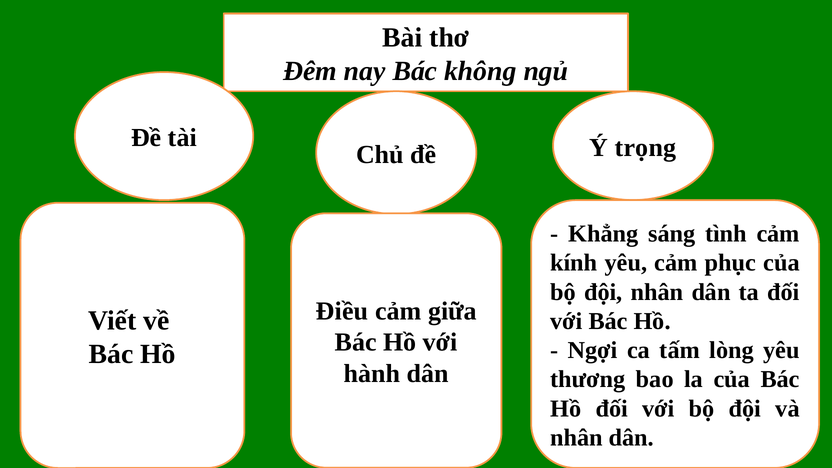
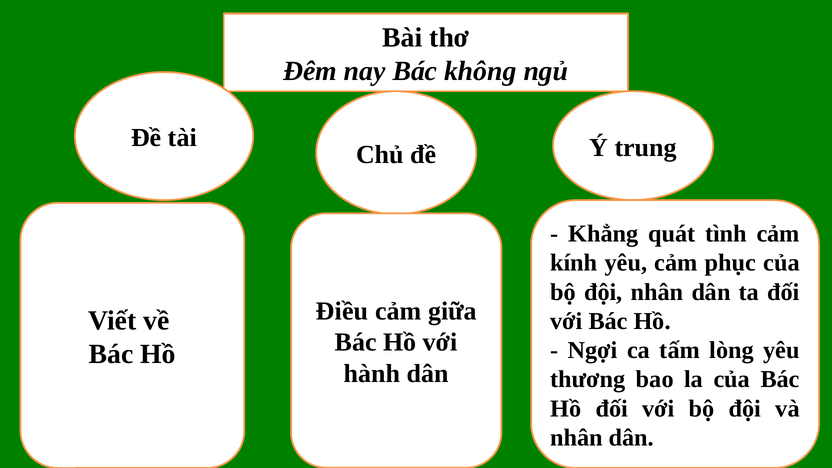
trọng: trọng -> trung
sáng: sáng -> quát
